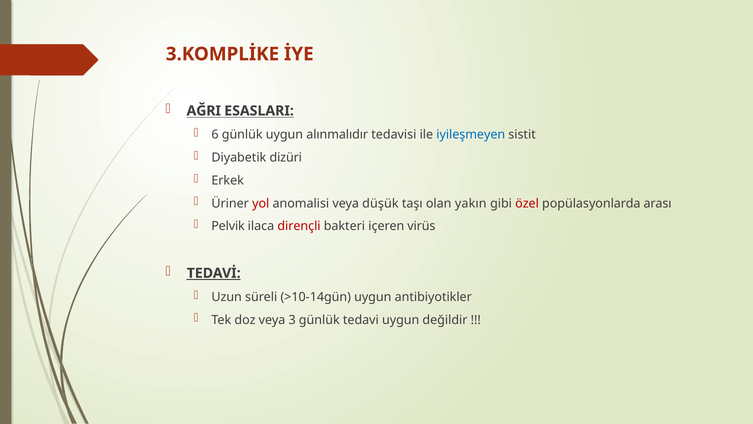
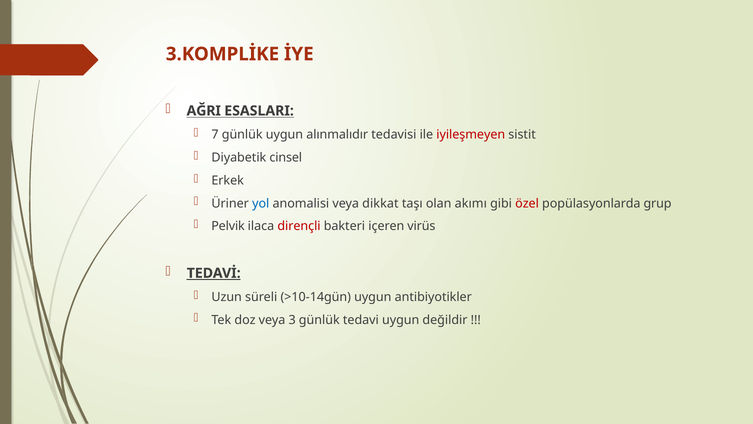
6: 6 -> 7
iyileşmeyen colour: blue -> red
dizüri: dizüri -> cinsel
yol colour: red -> blue
düşük: düşük -> dikkat
yakın: yakın -> akımı
arası: arası -> grup
